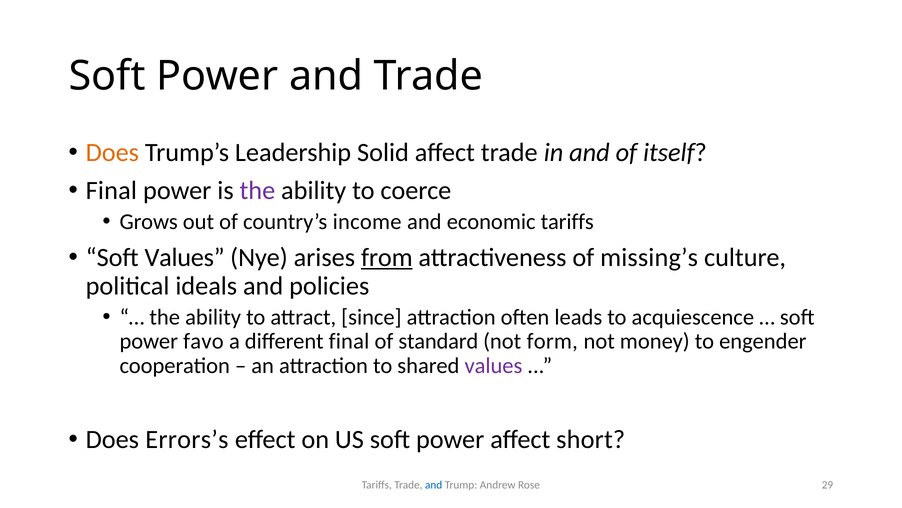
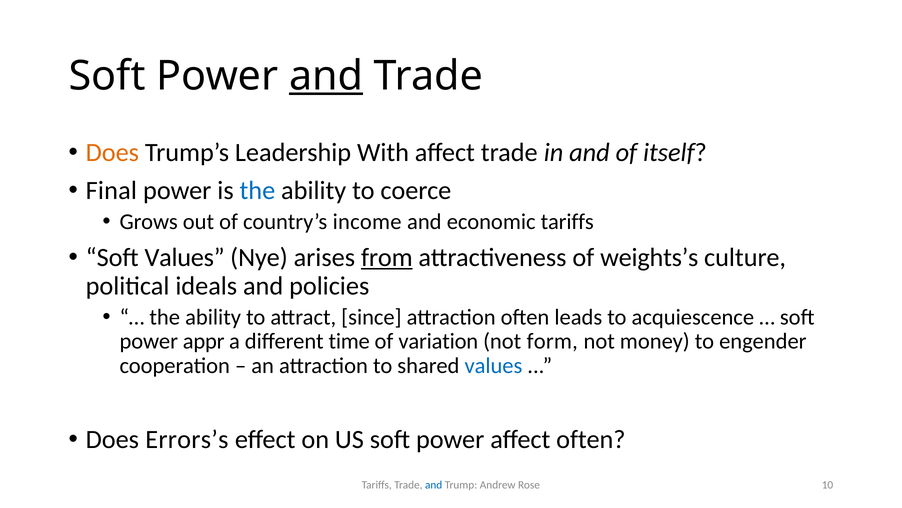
and at (326, 76) underline: none -> present
Solid: Solid -> With
the at (257, 190) colour: purple -> blue
missing’s: missing’s -> weights’s
favo: favo -> appr
different final: final -> time
standard: standard -> variation
values at (493, 365) colour: purple -> blue
affect short: short -> often
29: 29 -> 10
